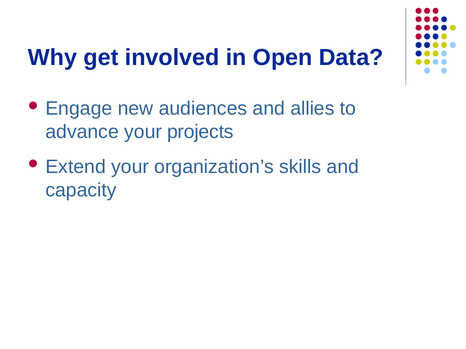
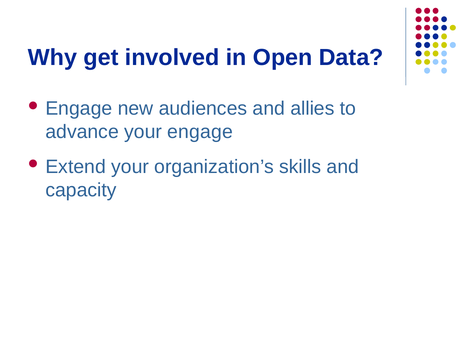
your projects: projects -> engage
